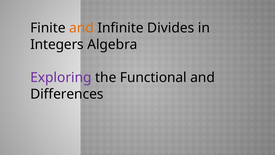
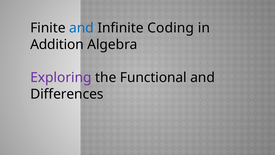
and at (82, 28) colour: orange -> blue
Divides: Divides -> Coding
Integers: Integers -> Addition
